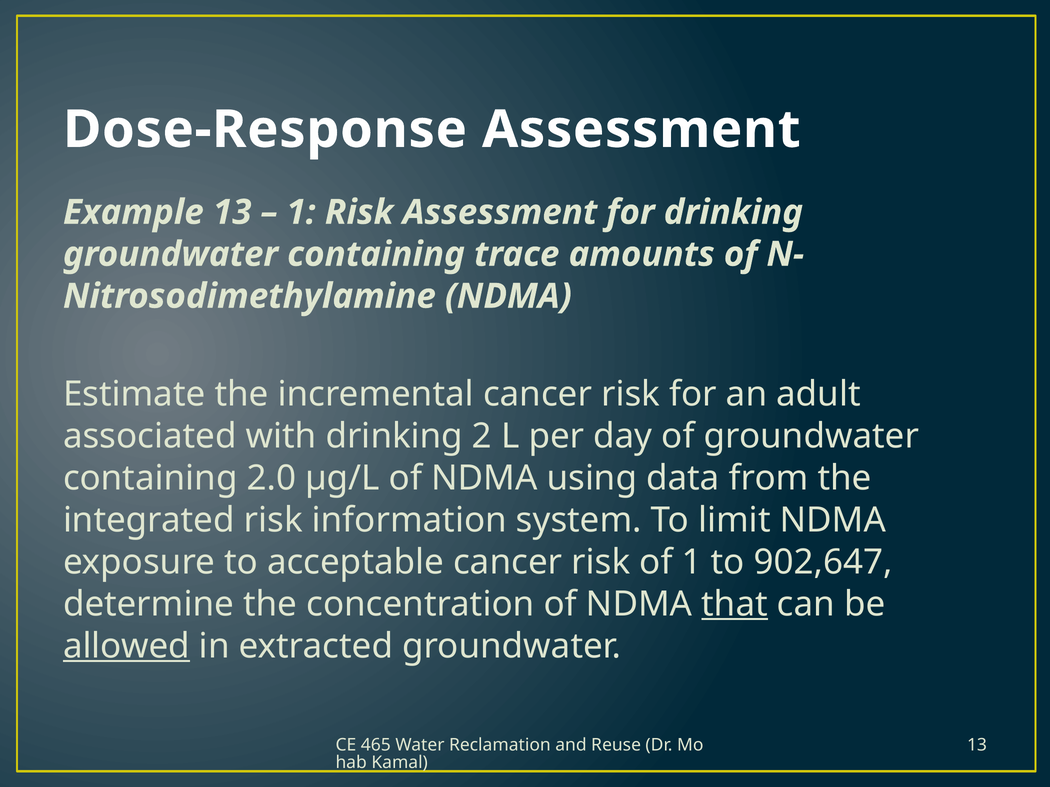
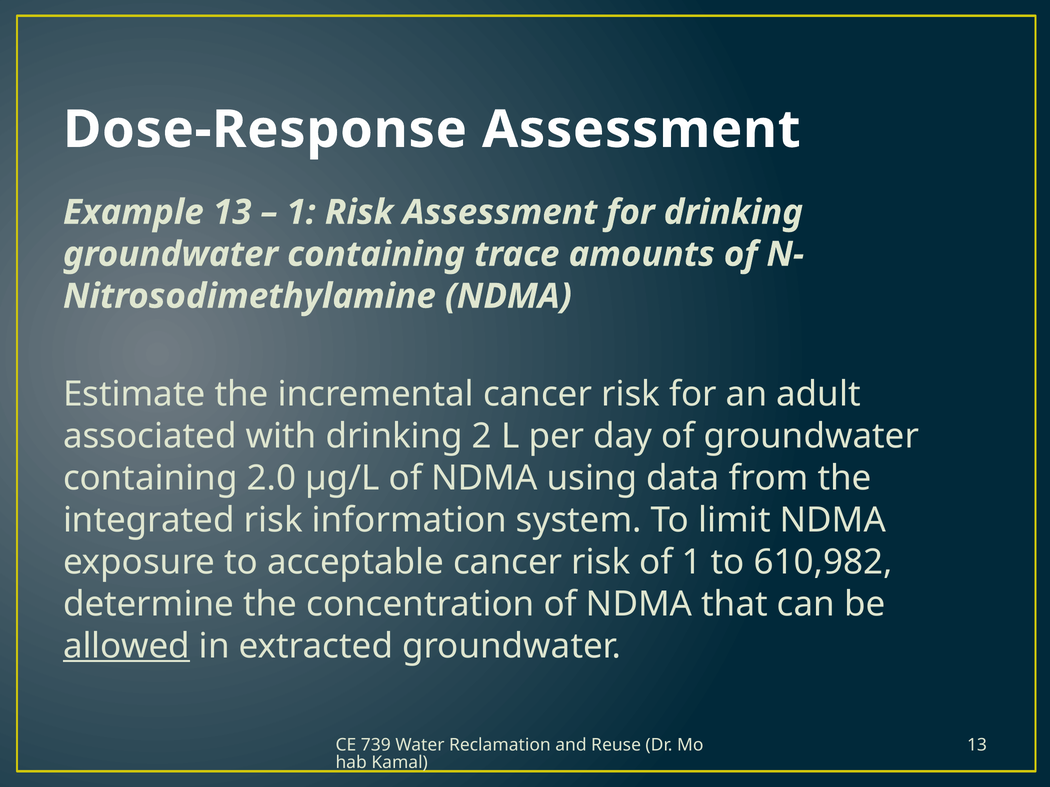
902,647: 902,647 -> 610,982
that underline: present -> none
465: 465 -> 739
